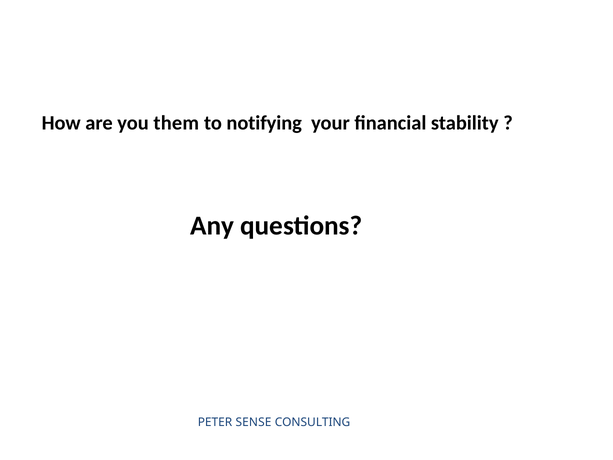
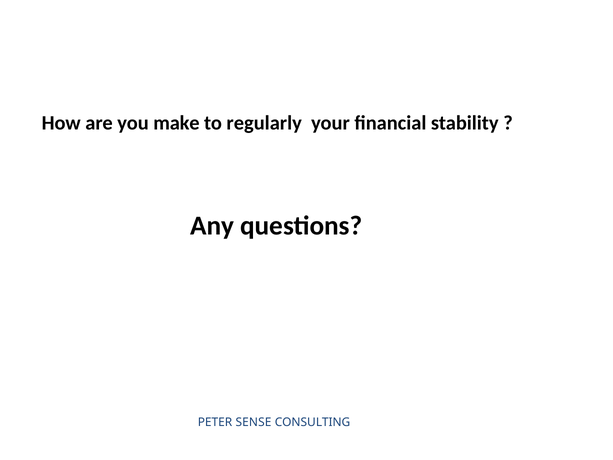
them: them -> make
notifying: notifying -> regularly
